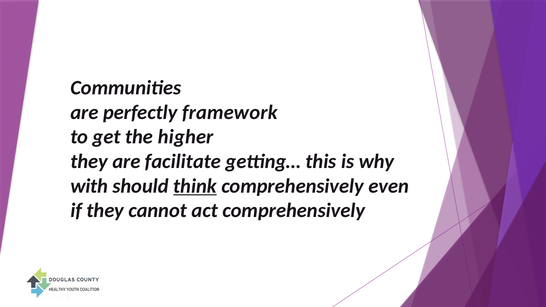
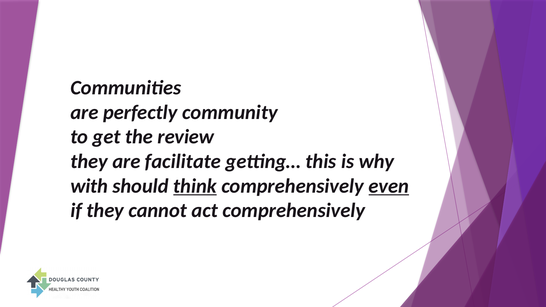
framework: framework -> community
higher: higher -> review
even underline: none -> present
